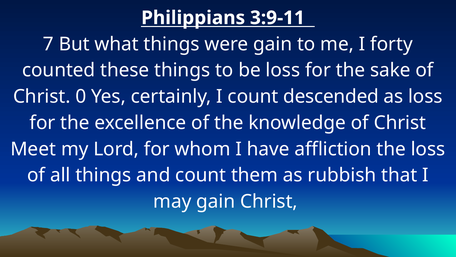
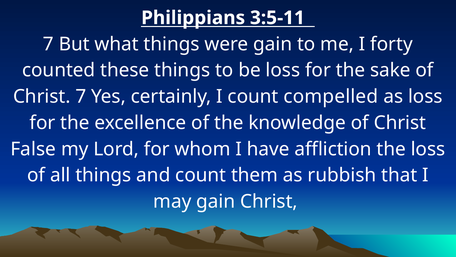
3:9-11: 3:9-11 -> 3:5-11
Christ 0: 0 -> 7
descended: descended -> compelled
Meet: Meet -> False
